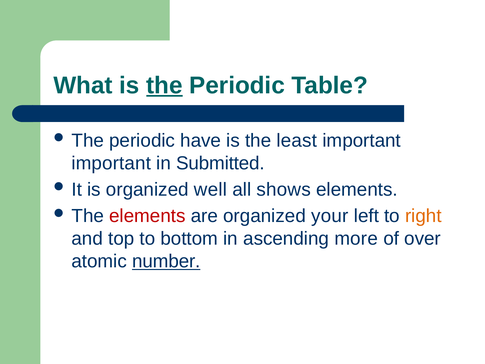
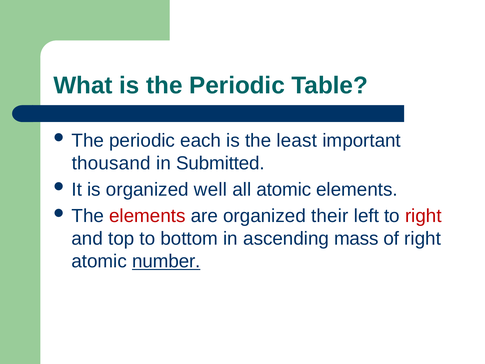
the at (164, 85) underline: present -> none
have: have -> each
important at (111, 163): important -> thousand
all shows: shows -> atomic
your: your -> their
right at (423, 216) colour: orange -> red
more: more -> mass
of over: over -> right
